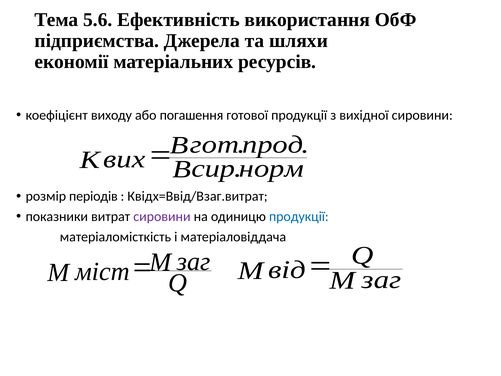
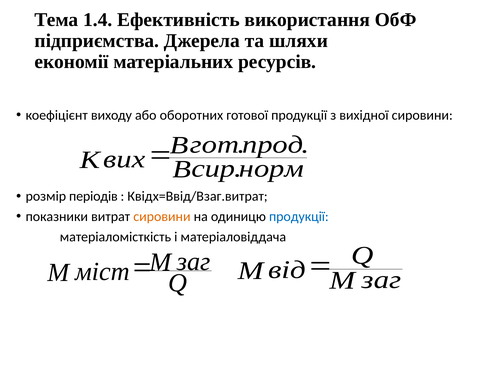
5.6: 5.6 -> 1.4
погашення: погашення -> оборотних
сировини at (162, 216) colour: purple -> orange
